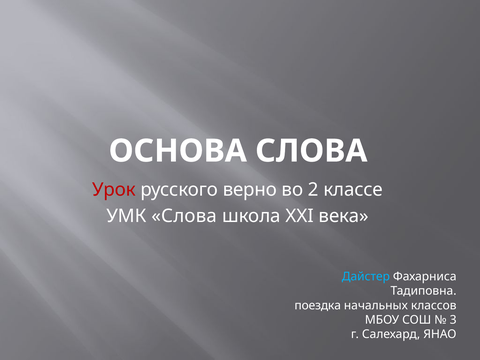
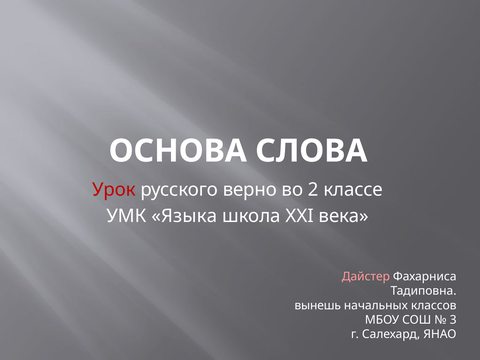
УМК Слова: Слова -> Языка
Дайстер colour: light blue -> pink
поездка: поездка -> вынешь
